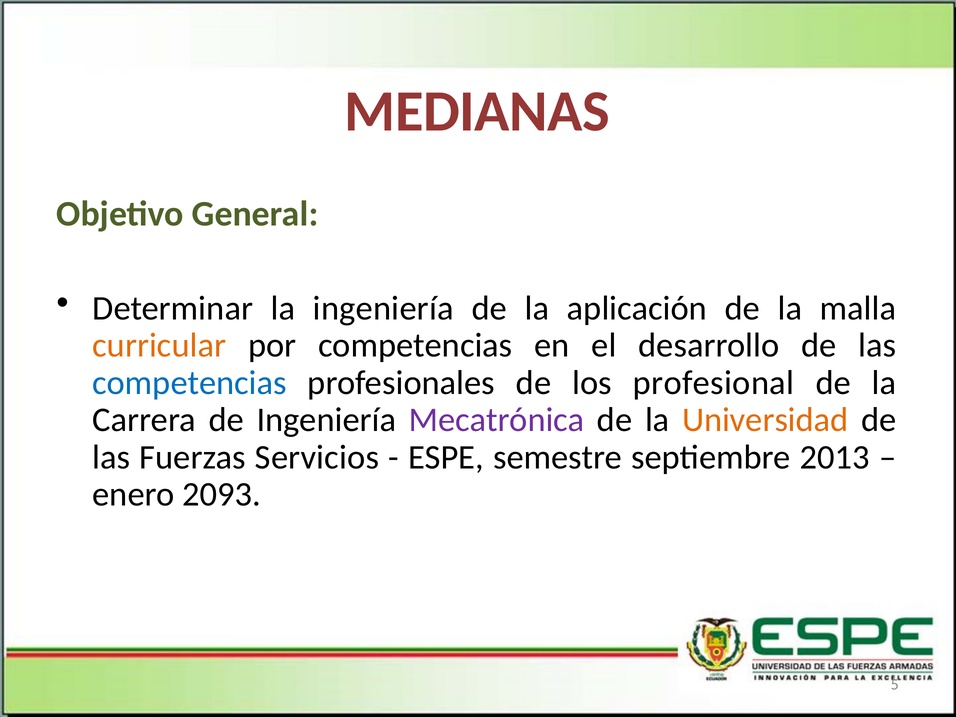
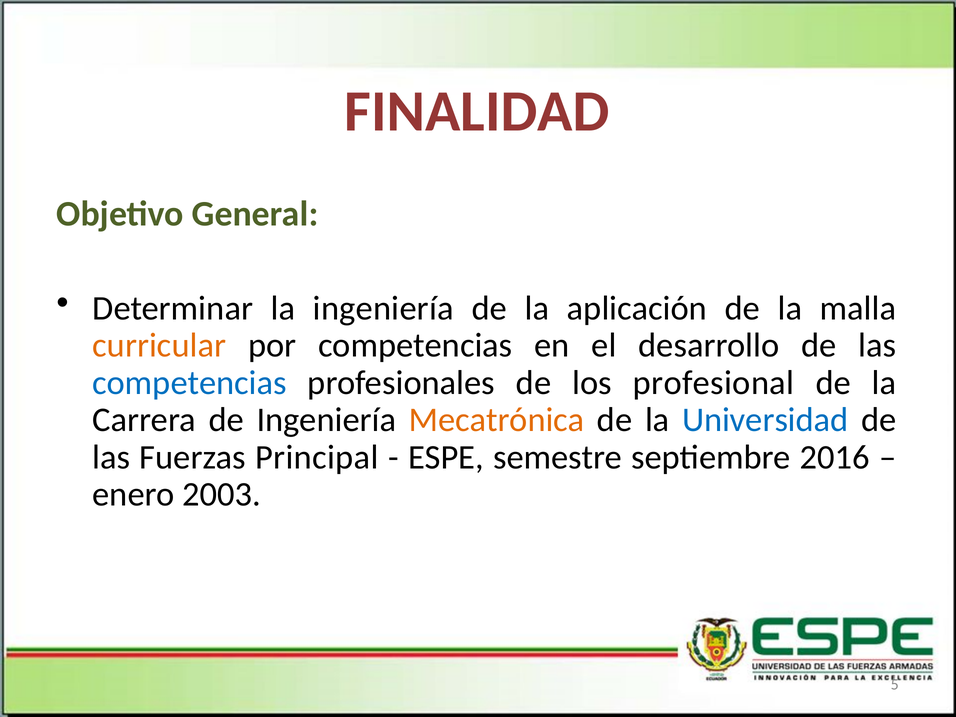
MEDIANAS: MEDIANAS -> FINALIDAD
Mecatrónica colour: purple -> orange
Universidad colour: orange -> blue
Servicios: Servicios -> Principal
2013: 2013 -> 2016
2093: 2093 -> 2003
